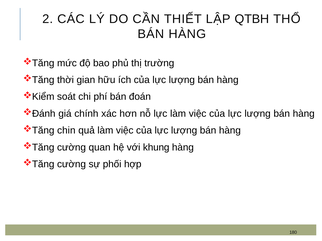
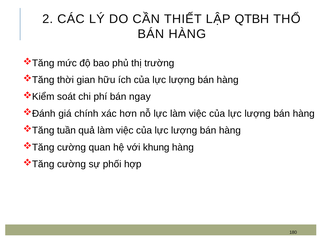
đoán: đoán -> ngay
chin: chin -> tuần
